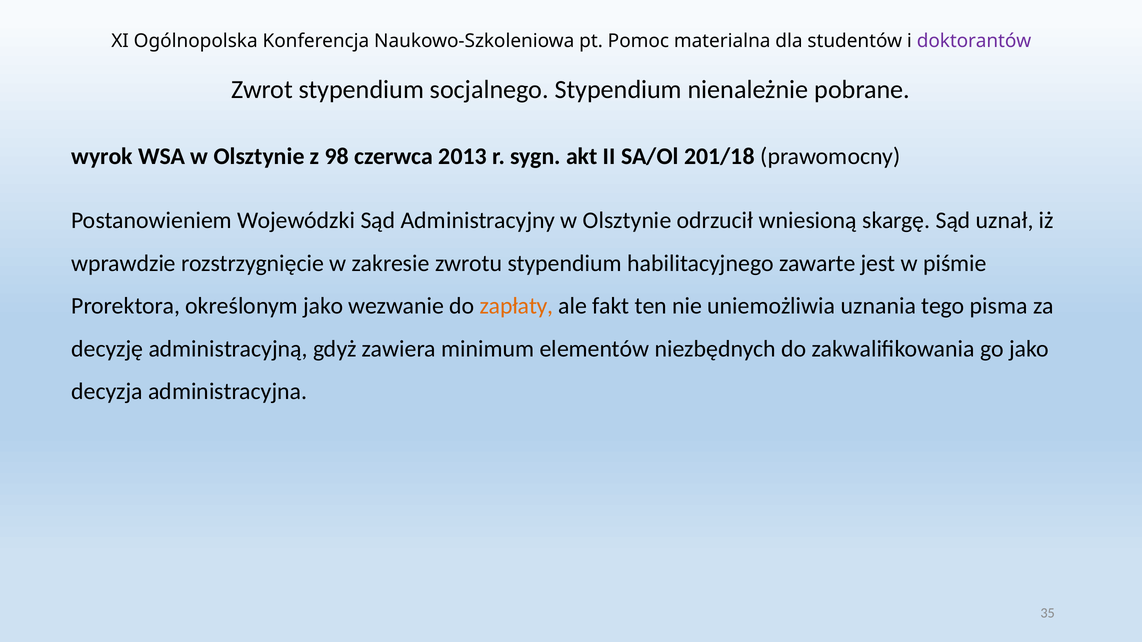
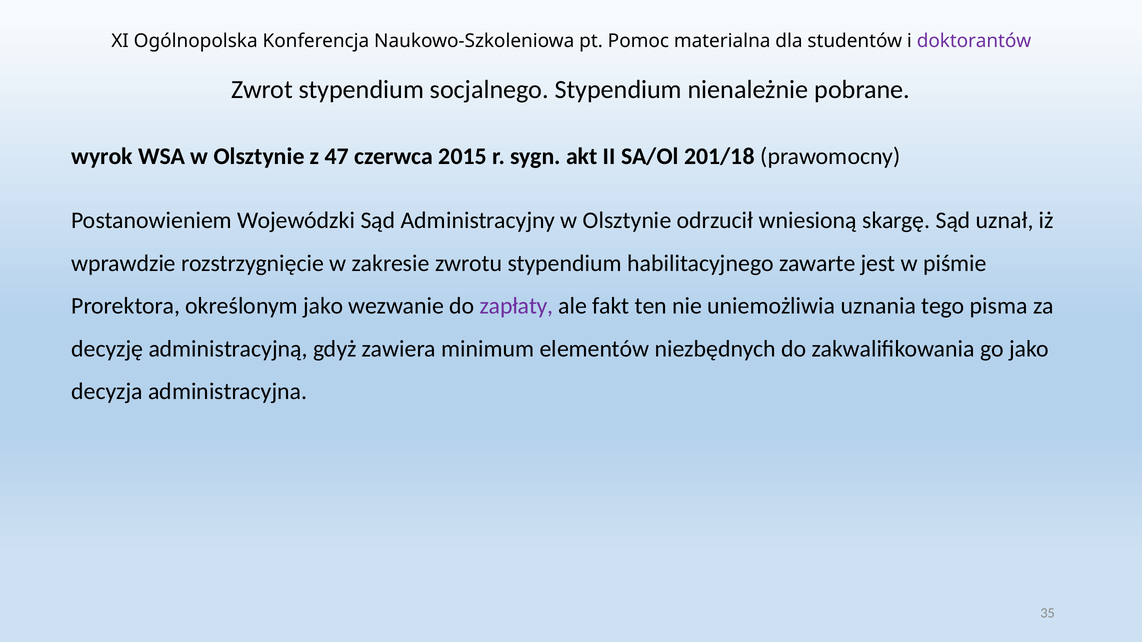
98: 98 -> 47
2013: 2013 -> 2015
zapłaty colour: orange -> purple
